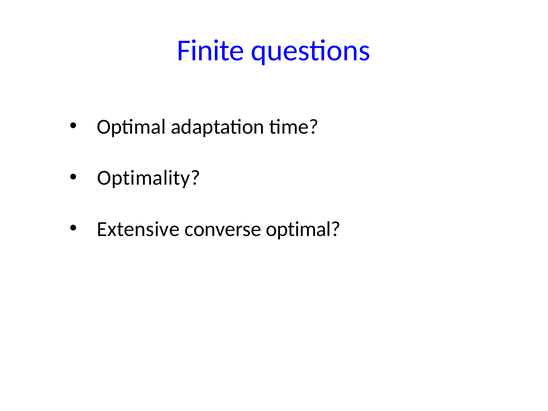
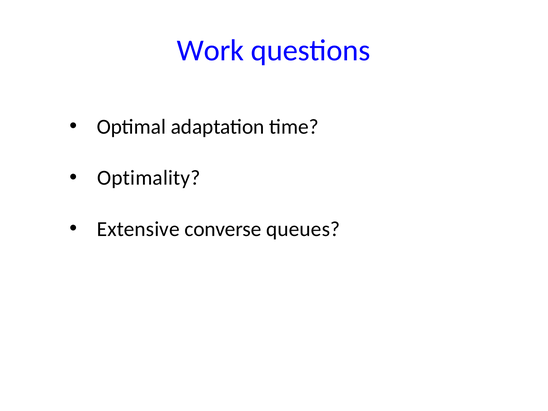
Finite: Finite -> Work
converse optimal: optimal -> queues
